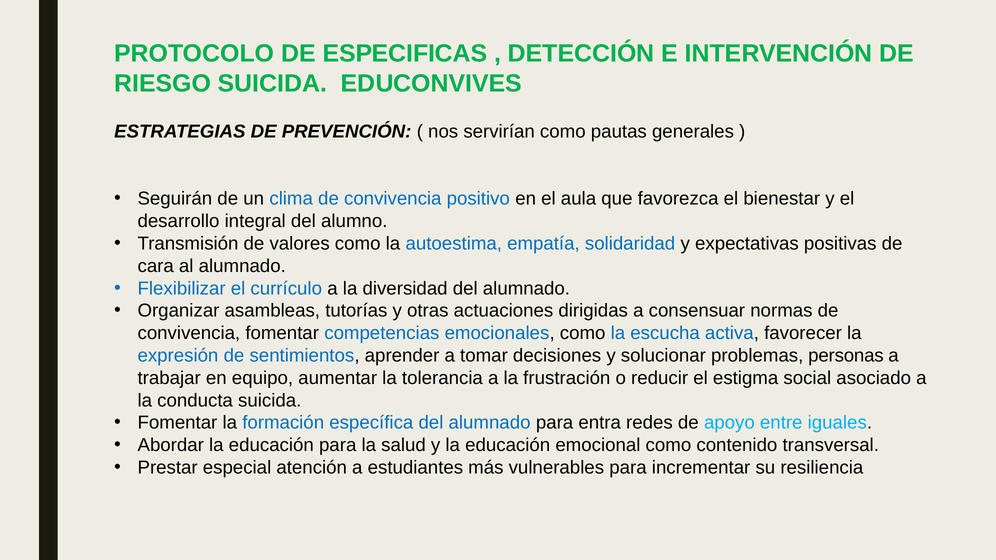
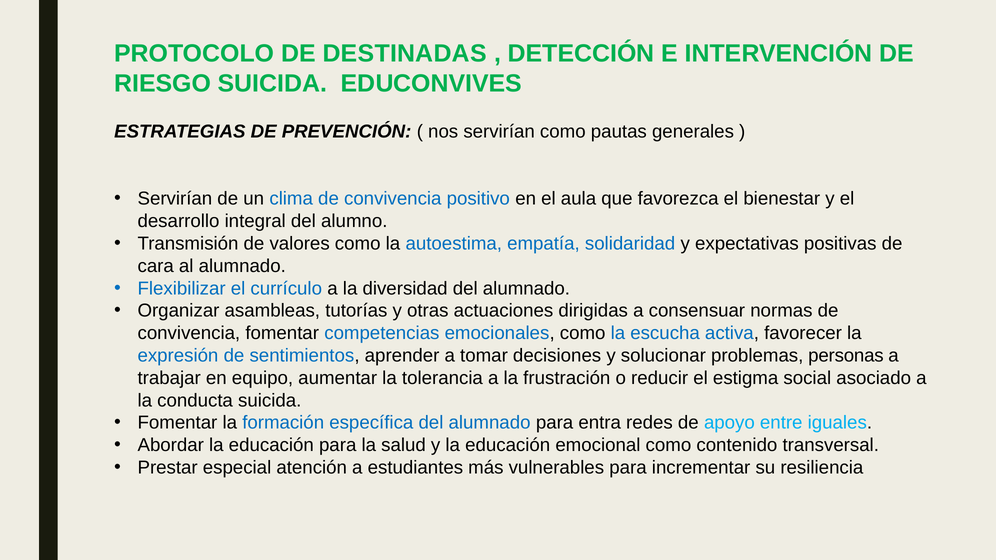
ESPECIFICAS: ESPECIFICAS -> DESTINADAS
Seguirán at (175, 199): Seguirán -> Servirían
